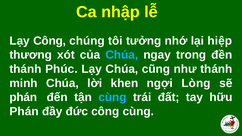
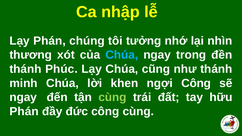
Lạy Công: Công -> Phán
hiệp: hiệp -> nhìn
ngợi Lòng: Lòng -> Công
phán at (23, 97): phán -> ngay
cùng at (112, 97) colour: light blue -> light green
